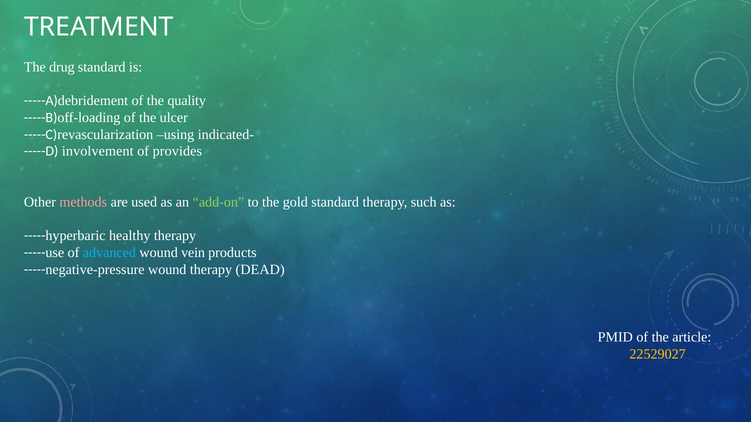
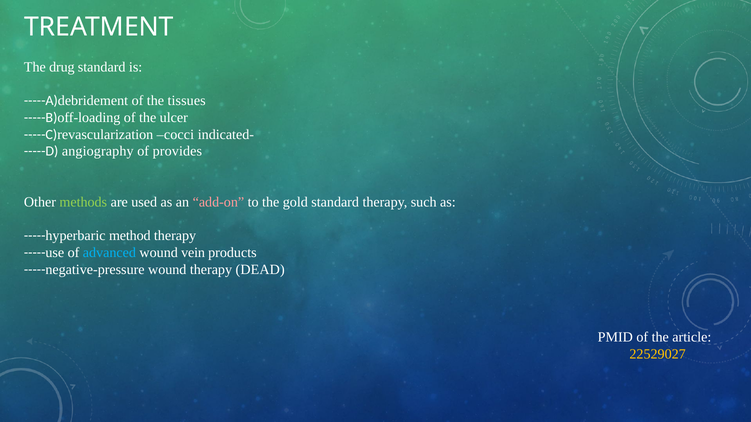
quality: quality -> tissues
using: using -> cocci
involvement: involvement -> angiography
methods colour: pink -> light green
add-on colour: light green -> pink
healthy: healthy -> method
